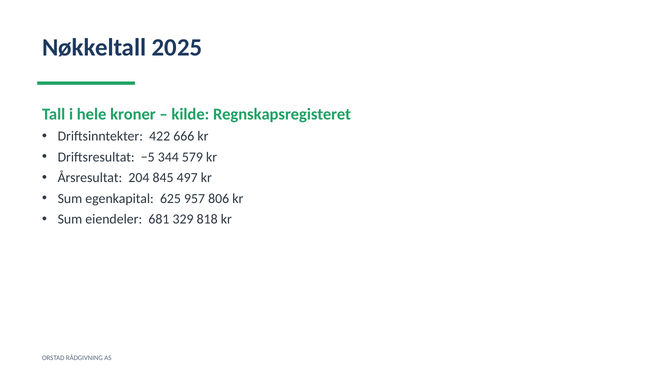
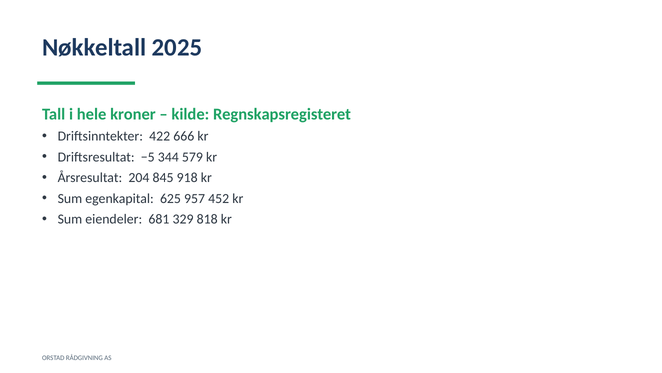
497: 497 -> 918
806: 806 -> 452
